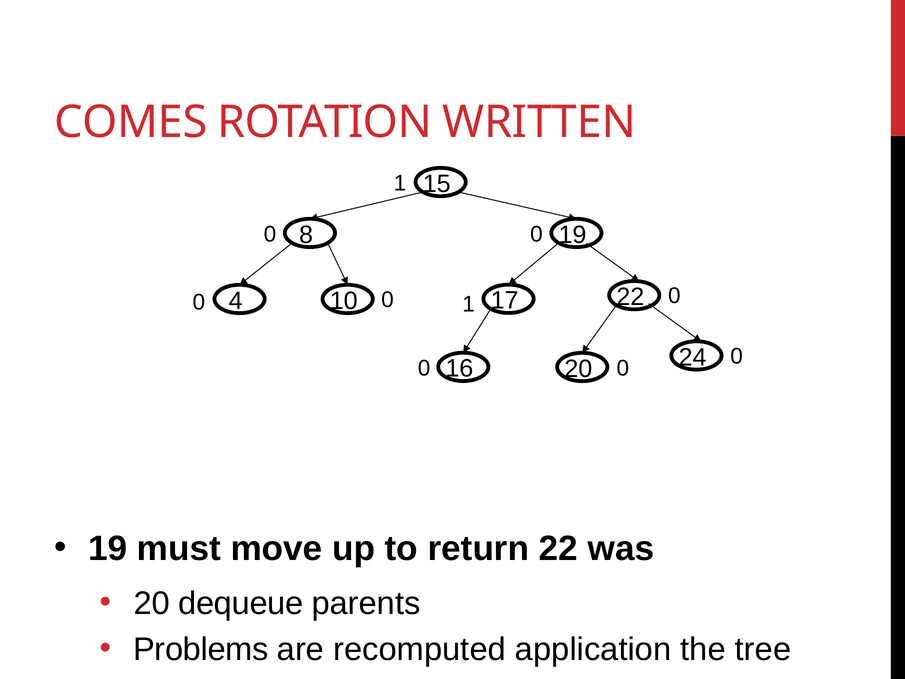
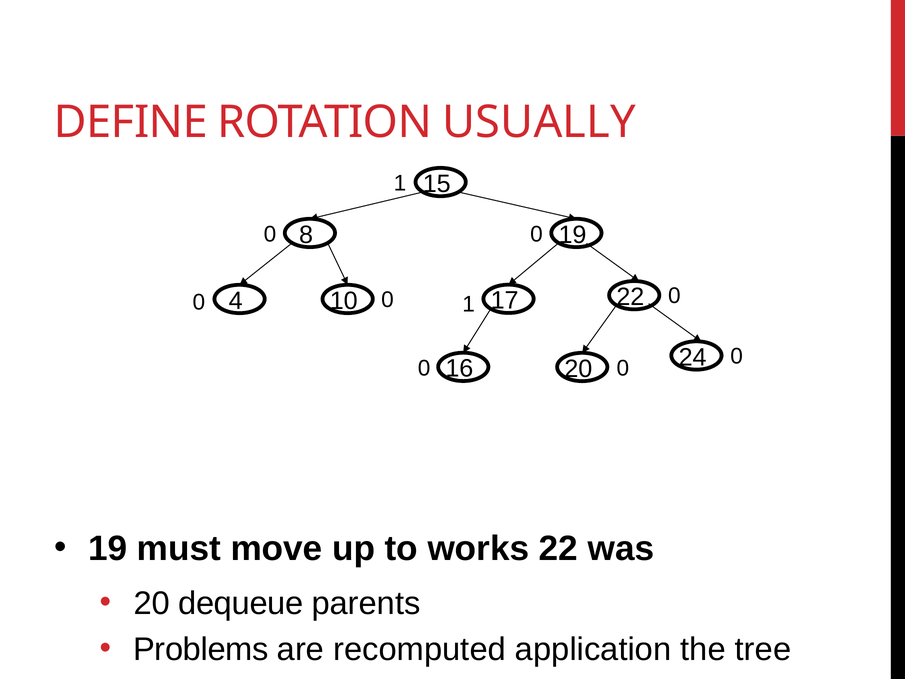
COMES: COMES -> DEFINE
WRITTEN: WRITTEN -> USUALLY
return: return -> works
